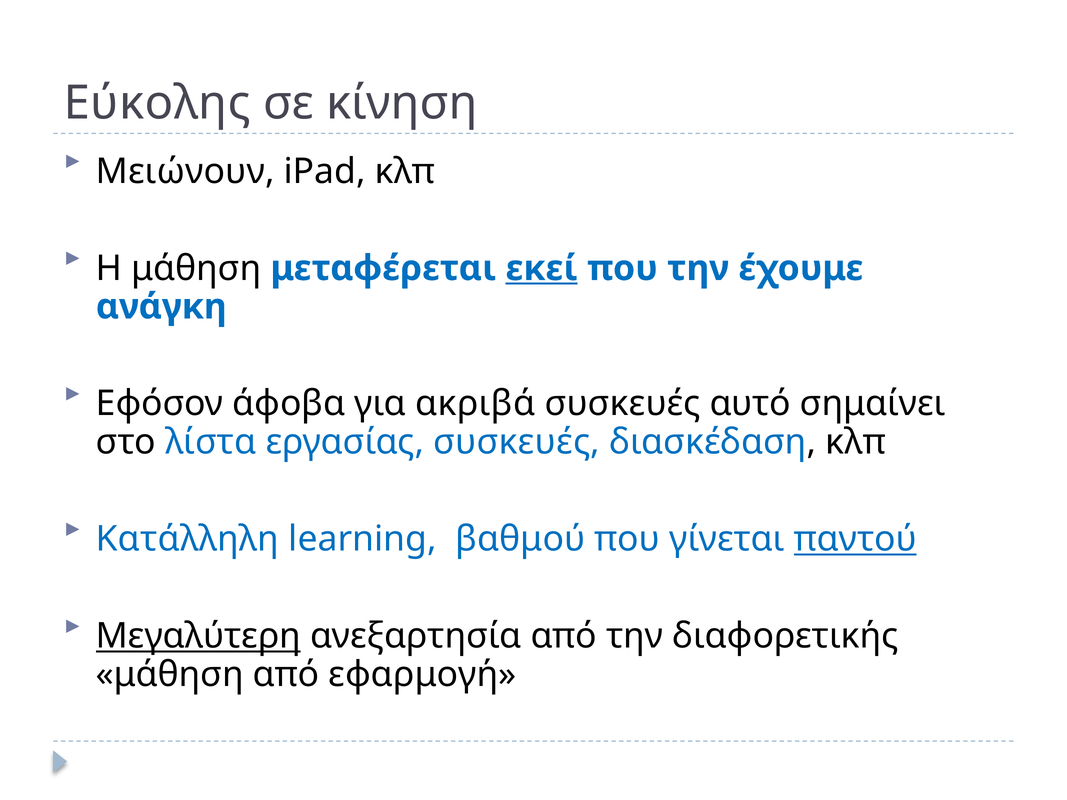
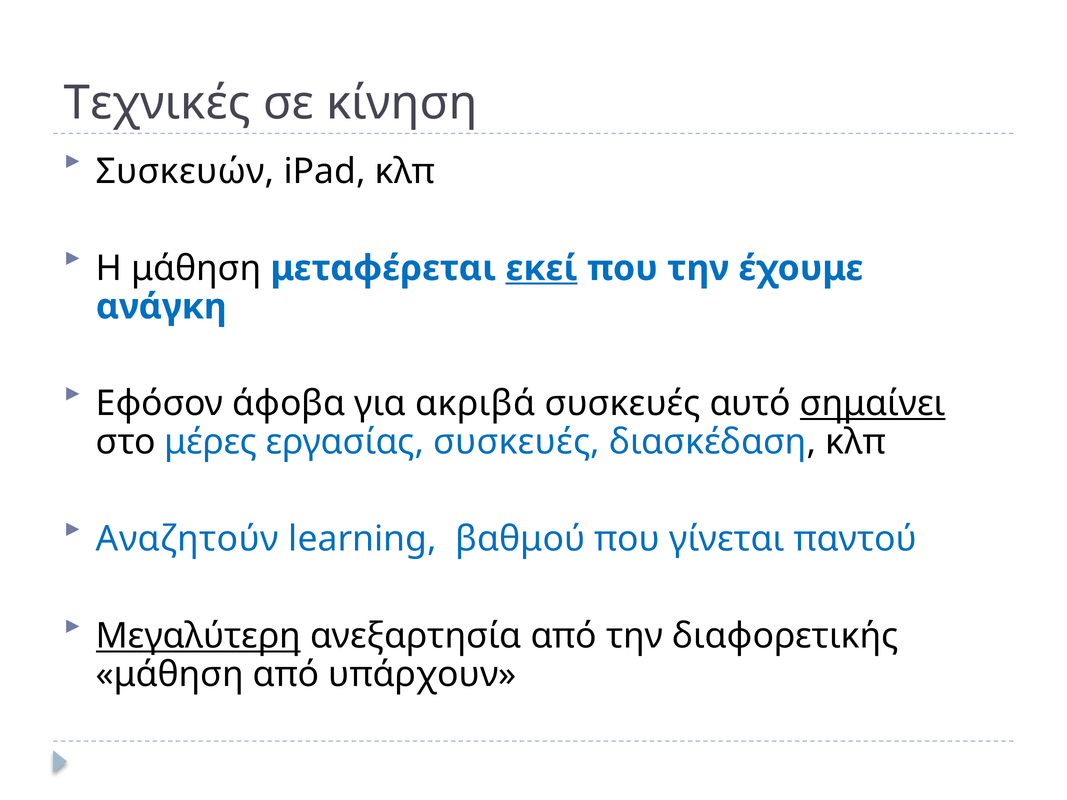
Εύκολης: Εύκολης -> Τεχνικές
Μειώνουν: Μειώνουν -> Συσκευών
σημαίνει underline: none -> present
λίστα: λίστα -> μέρες
Κατάλληλη: Κατάλληλη -> Αναζητούν
παντού underline: present -> none
εφαρμογή: εφαρμογή -> υπάρχουν
